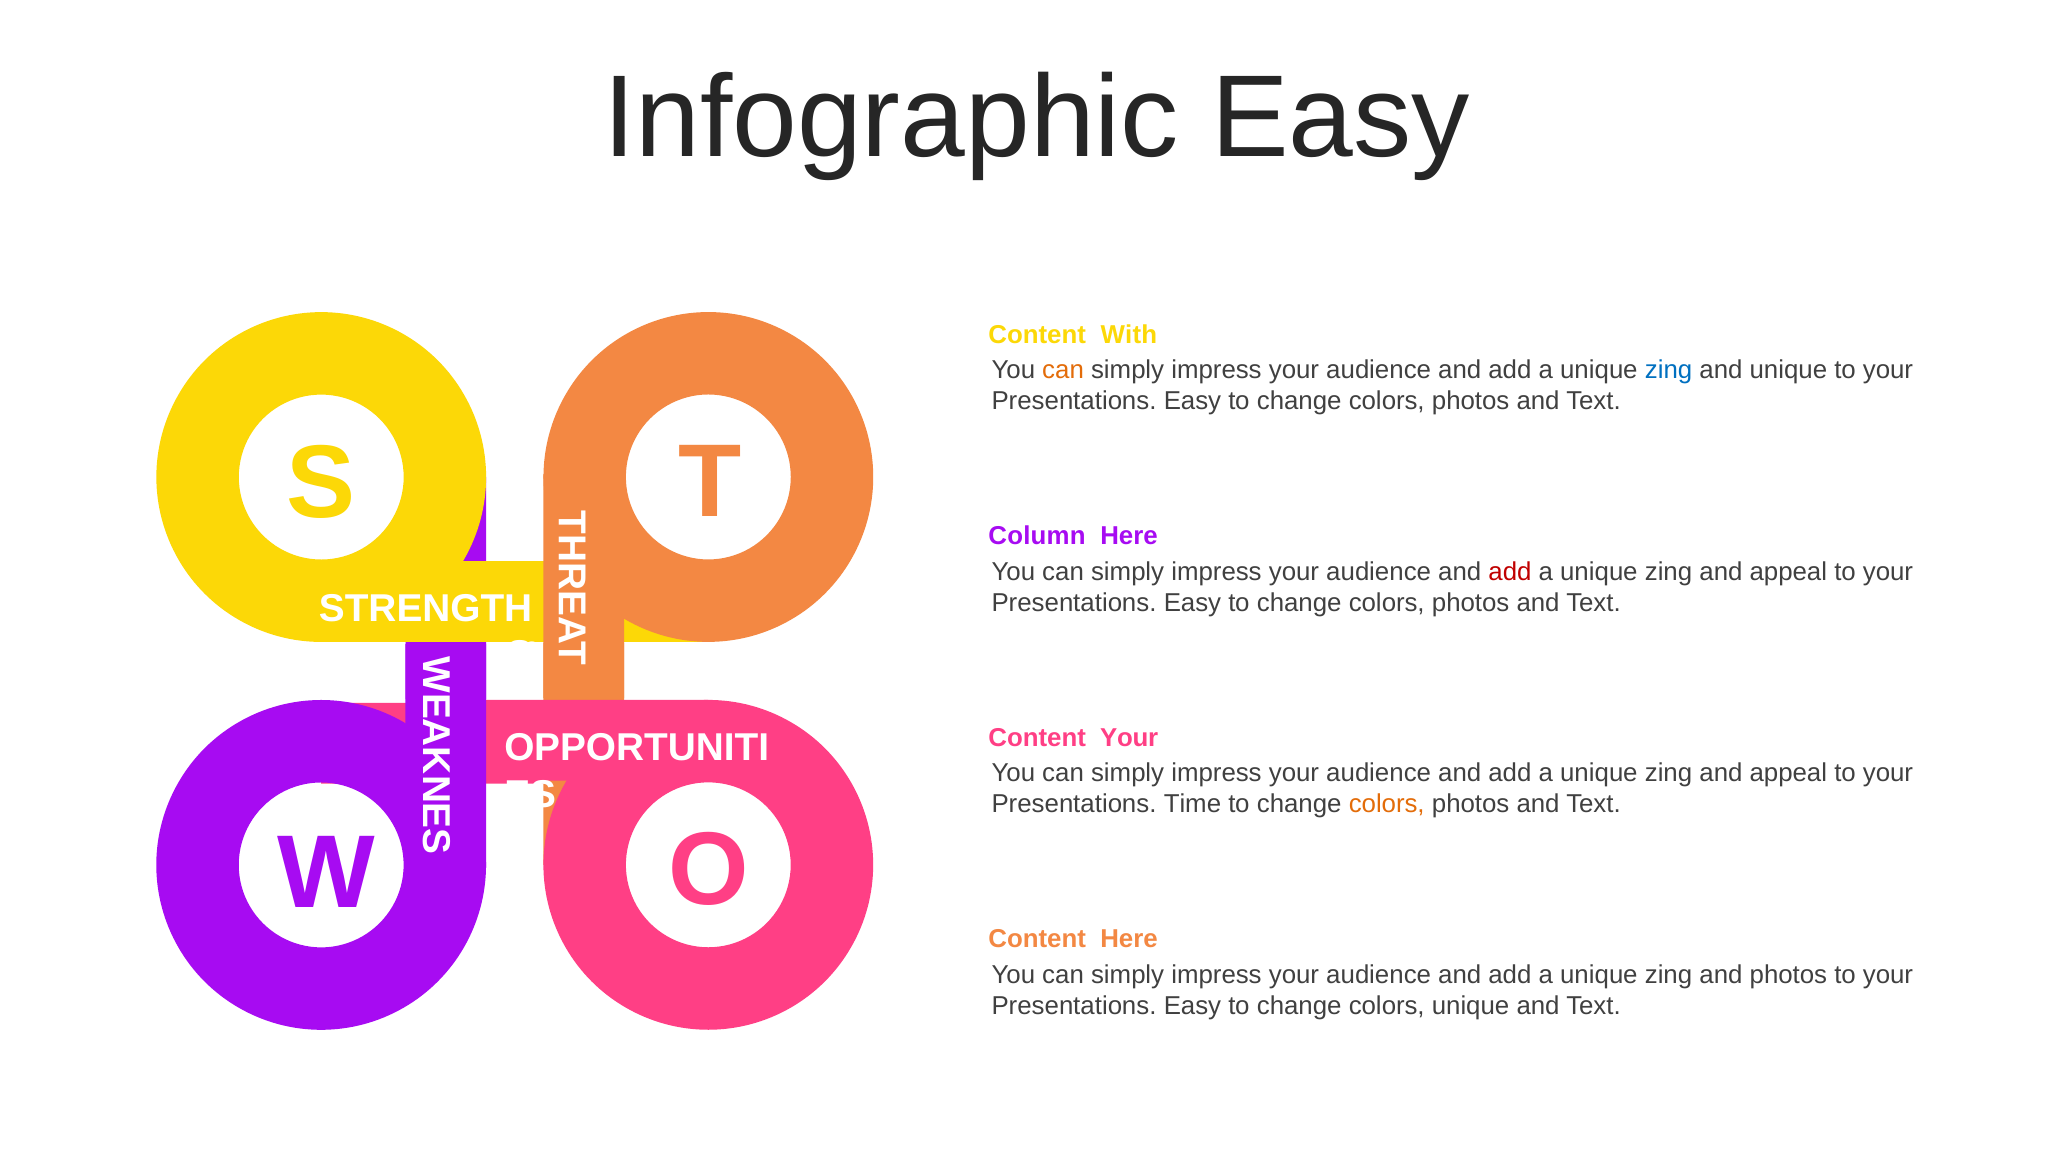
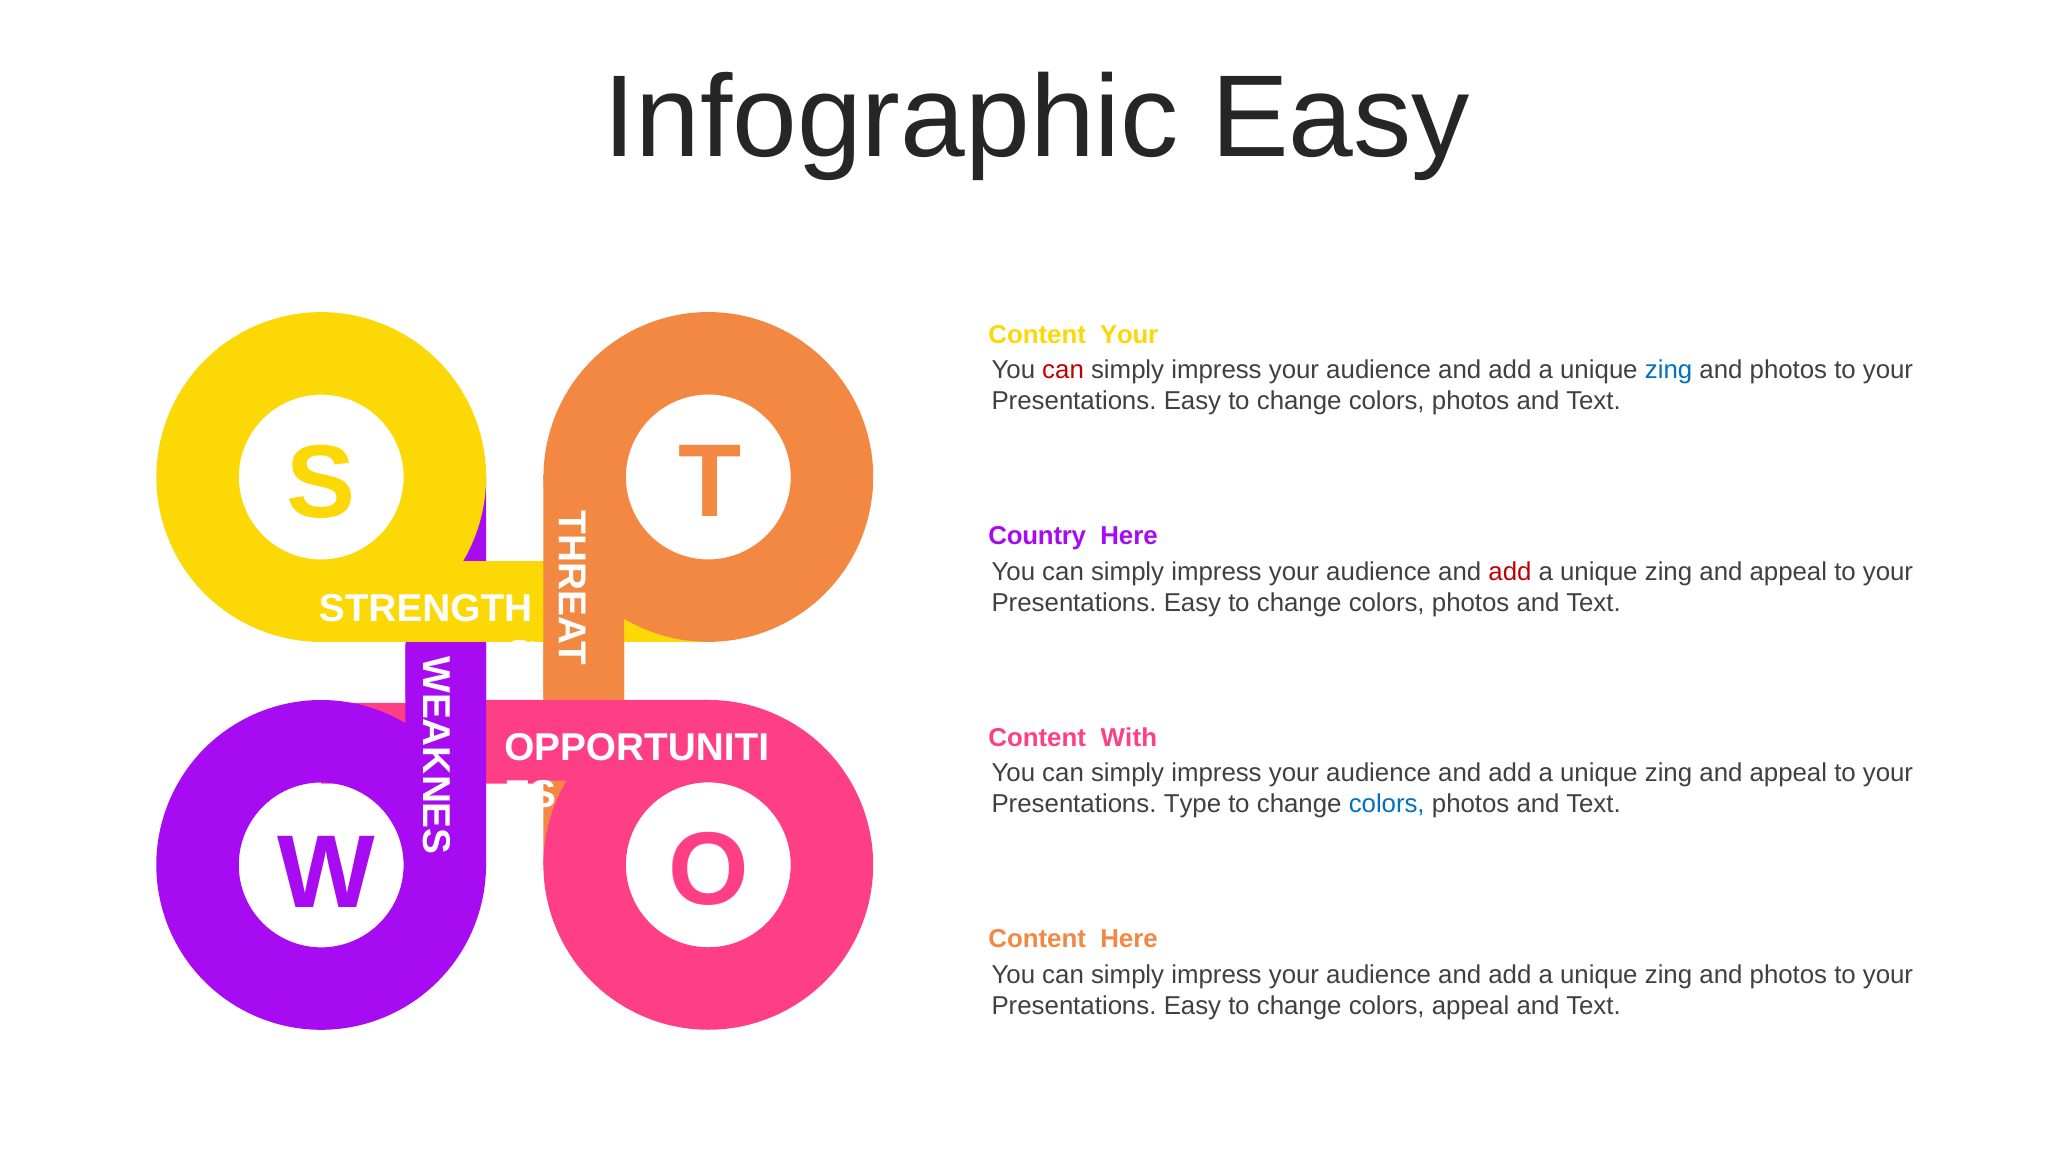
Content With: With -> Your
can at (1063, 370) colour: orange -> red
unique at (1788, 370): unique -> photos
Column: Column -> Country
Content Your: Your -> With
Time: Time -> Type
colors at (1387, 804) colour: orange -> blue
colors unique: unique -> appeal
